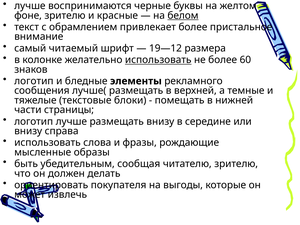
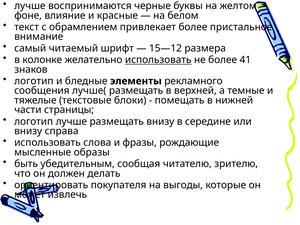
фоне зрителю: зрителю -> влияние
белом underline: present -> none
19—12: 19—12 -> 15—12
60: 60 -> 41
